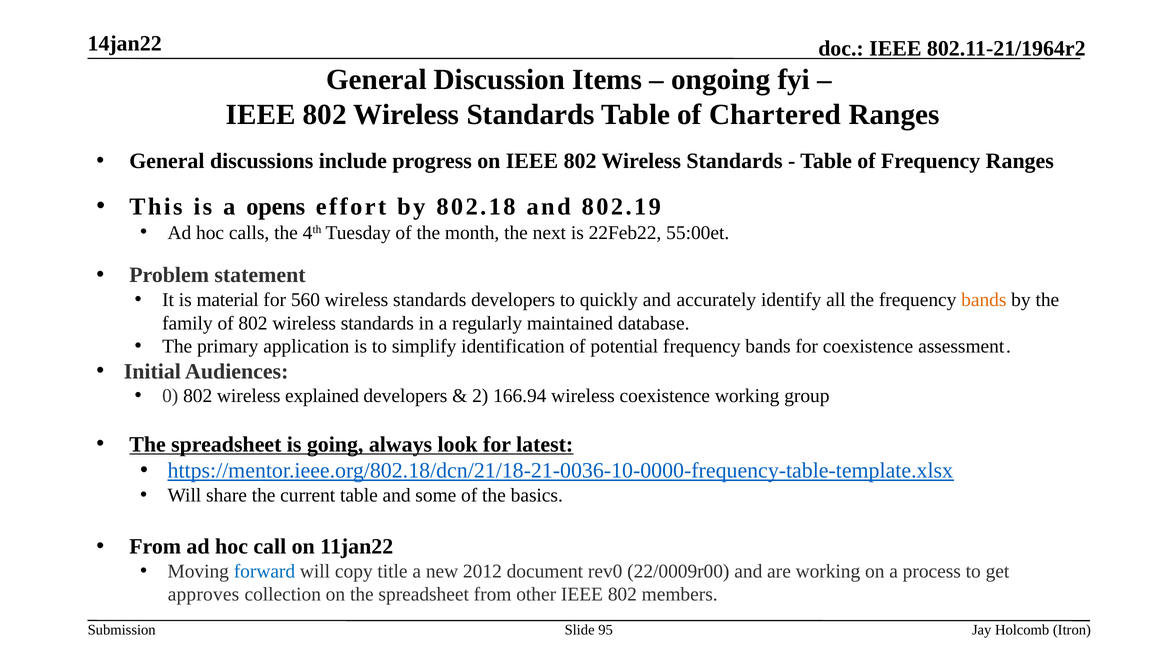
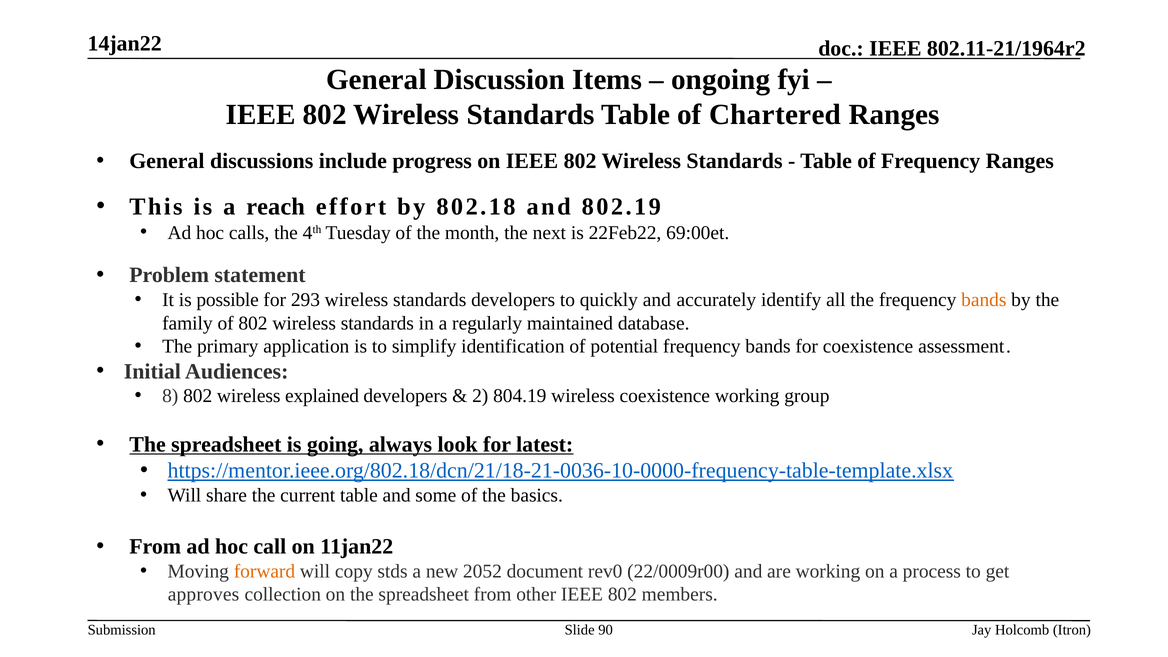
opens: opens -> reach
55:00et: 55:00et -> 69:00et
material: material -> possible
560: 560 -> 293
0: 0 -> 8
166.94: 166.94 -> 804.19
forward colour: blue -> orange
title: title -> stds
2012: 2012 -> 2052
95: 95 -> 90
